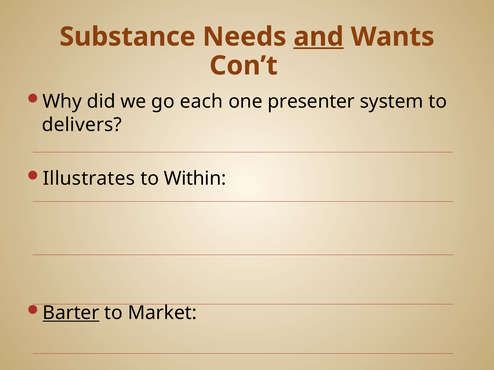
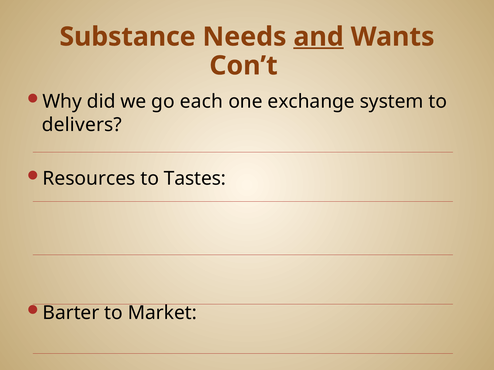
presenter: presenter -> exchange
Illustrates: Illustrates -> Resources
Within: Within -> Tastes
Barter underline: present -> none
